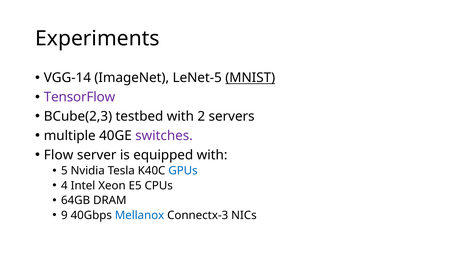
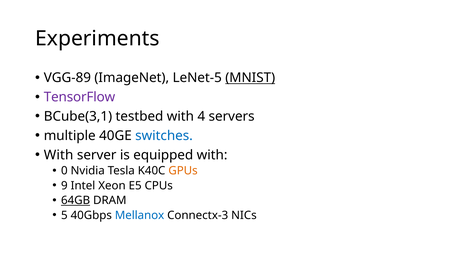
VGG-14: VGG-14 -> VGG-89
BCube(2,3: BCube(2,3 -> BCube(3,1
2: 2 -> 4
switches colour: purple -> blue
Flow at (59, 155): Flow -> With
5: 5 -> 0
GPUs colour: blue -> orange
4: 4 -> 9
64GB underline: none -> present
9: 9 -> 5
